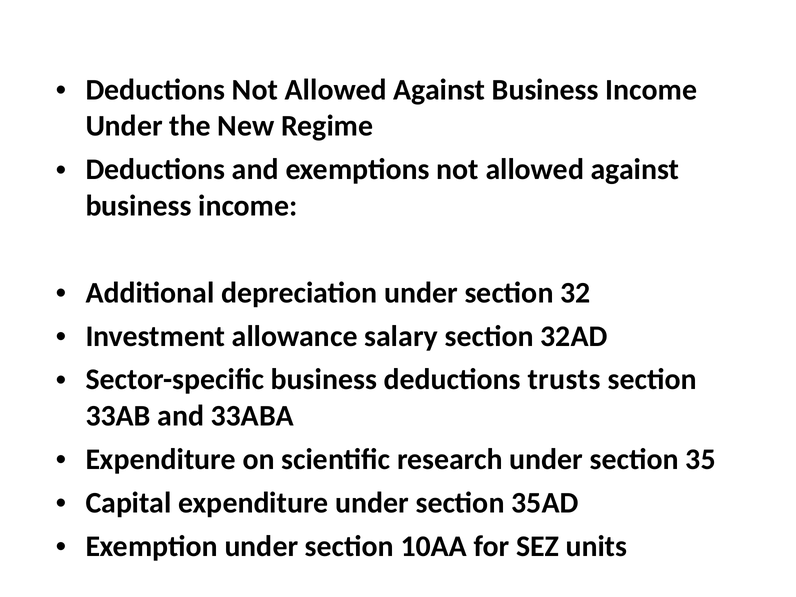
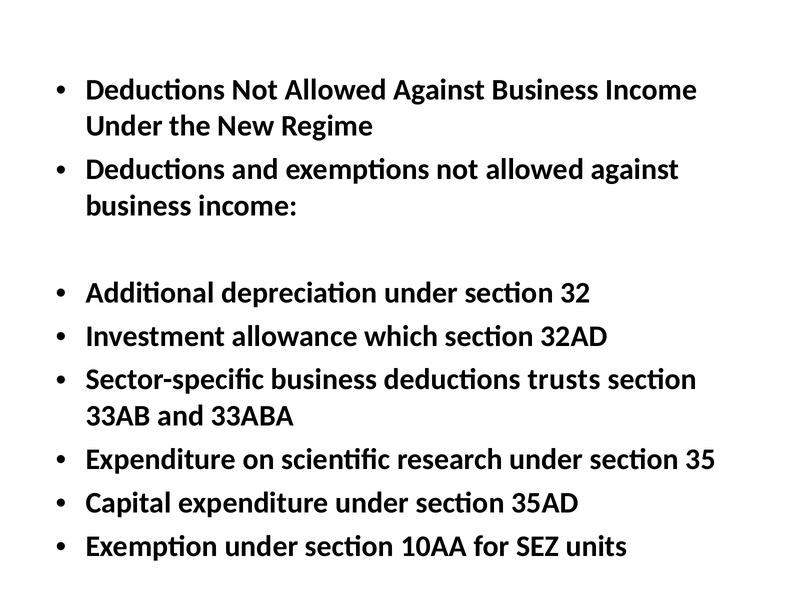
salary: salary -> which
